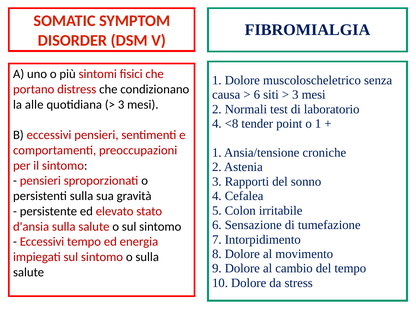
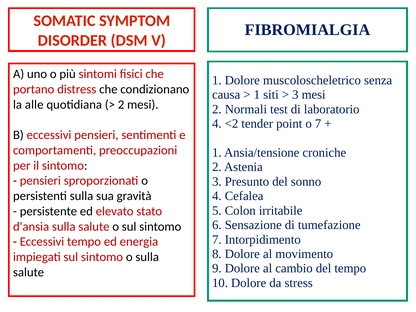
6 at (257, 95): 6 -> 1
3 at (121, 105): 3 -> 2
<8: <8 -> <2
o 1: 1 -> 7
Rapporti: Rapporti -> Presunto
